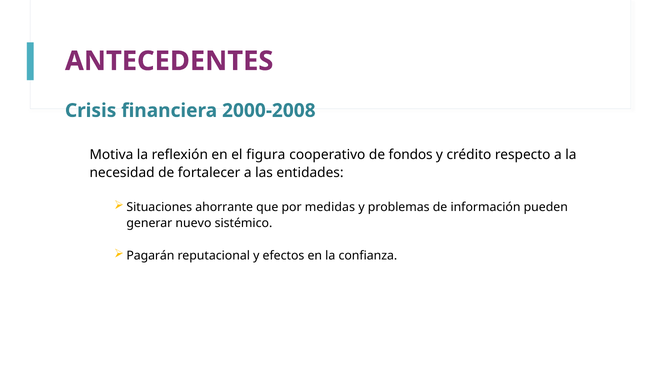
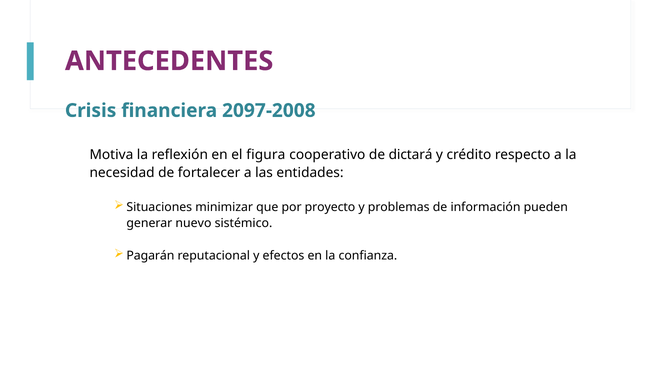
2000-2008: 2000-2008 -> 2097-2008
fondos: fondos -> dictará
ahorrante: ahorrante -> minimizar
medidas: medidas -> proyecto
